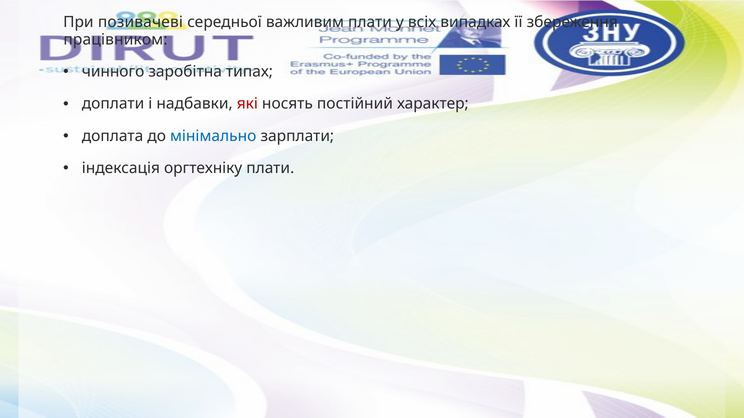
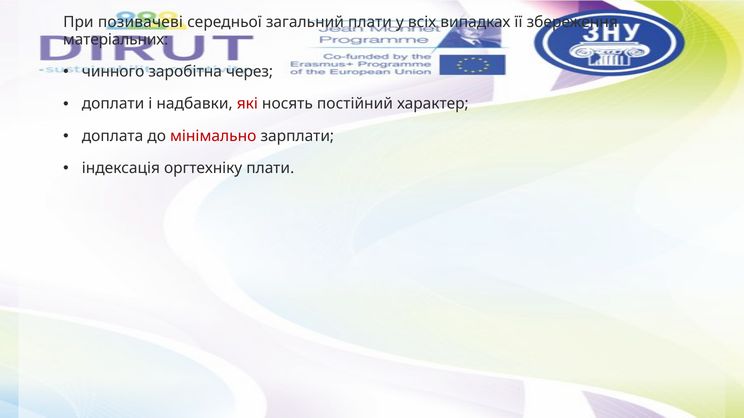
важливим: важливим -> загальний
працівником: працівником -> матеріальних
типах: типах -> через
мінімально colour: blue -> red
